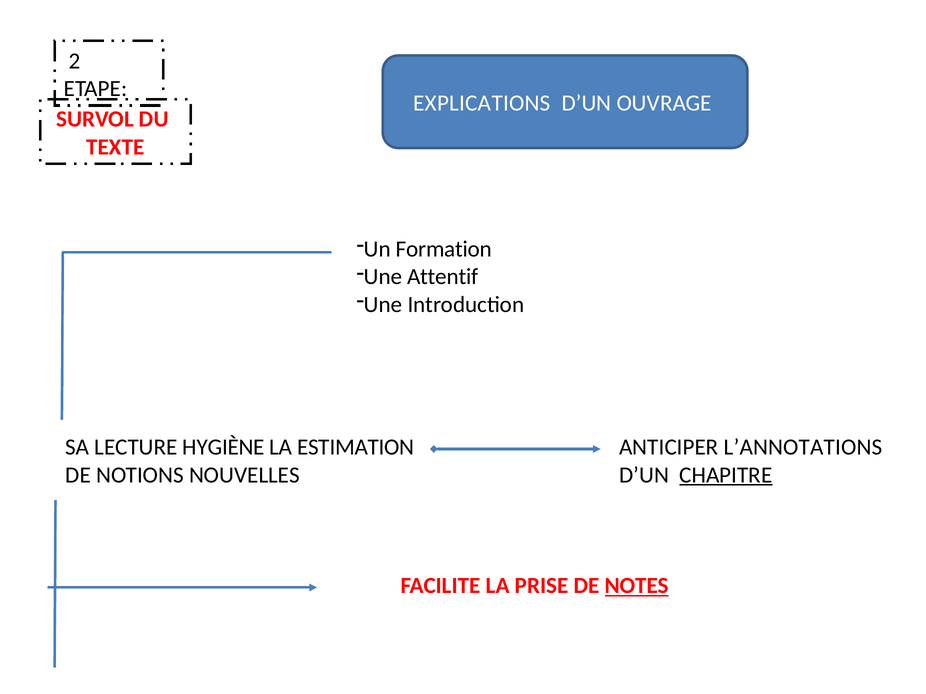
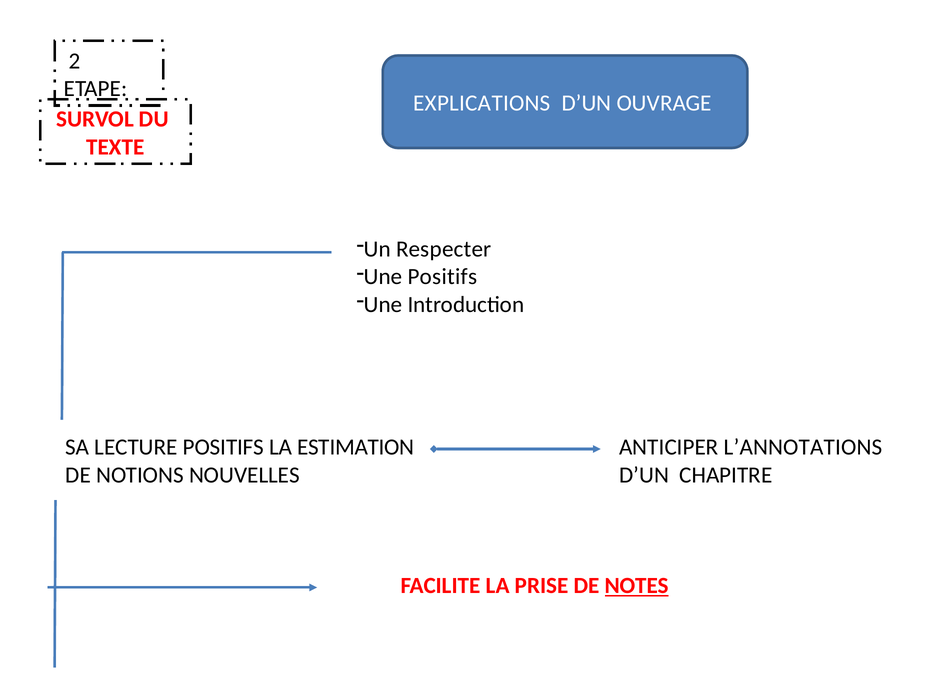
Formation: Formation -> Respecter
Une Attentif: Attentif -> Positifs
LECTURE HYGIÈNE: HYGIÈNE -> POSITIFS
CHAPITRE underline: present -> none
